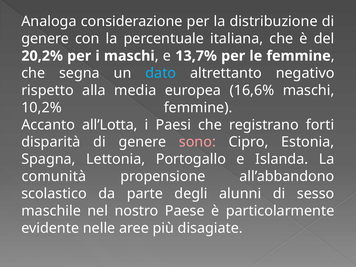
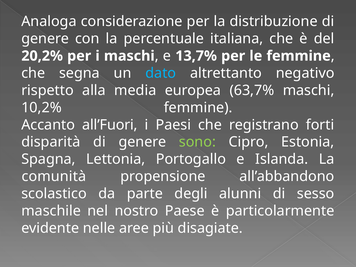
16,6%: 16,6% -> 63,7%
all’Lotta: all’Lotta -> all’Fuori
sono colour: pink -> light green
